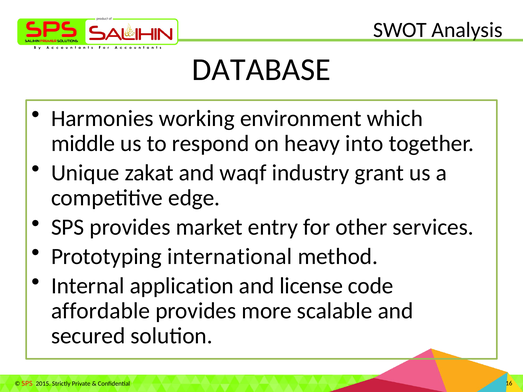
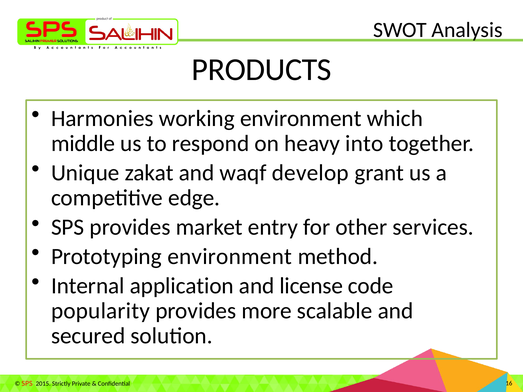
DATABASE: DATABASE -> PRODUCTS
industry: industry -> develop
Prototyping international: international -> environment
affordable: affordable -> popularity
